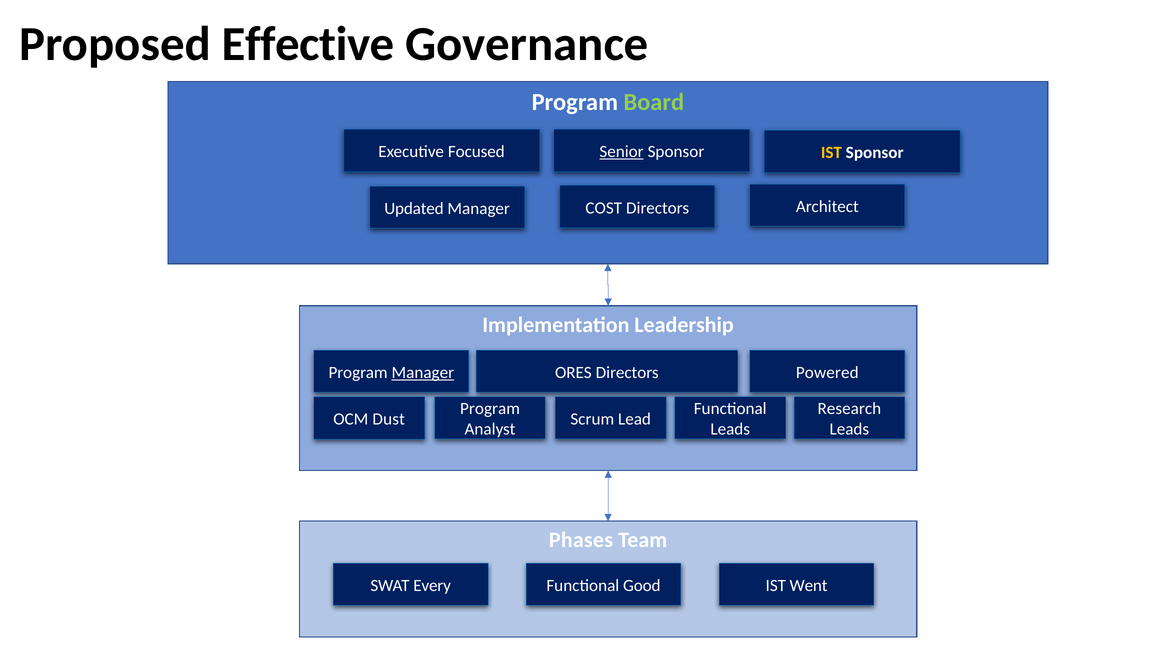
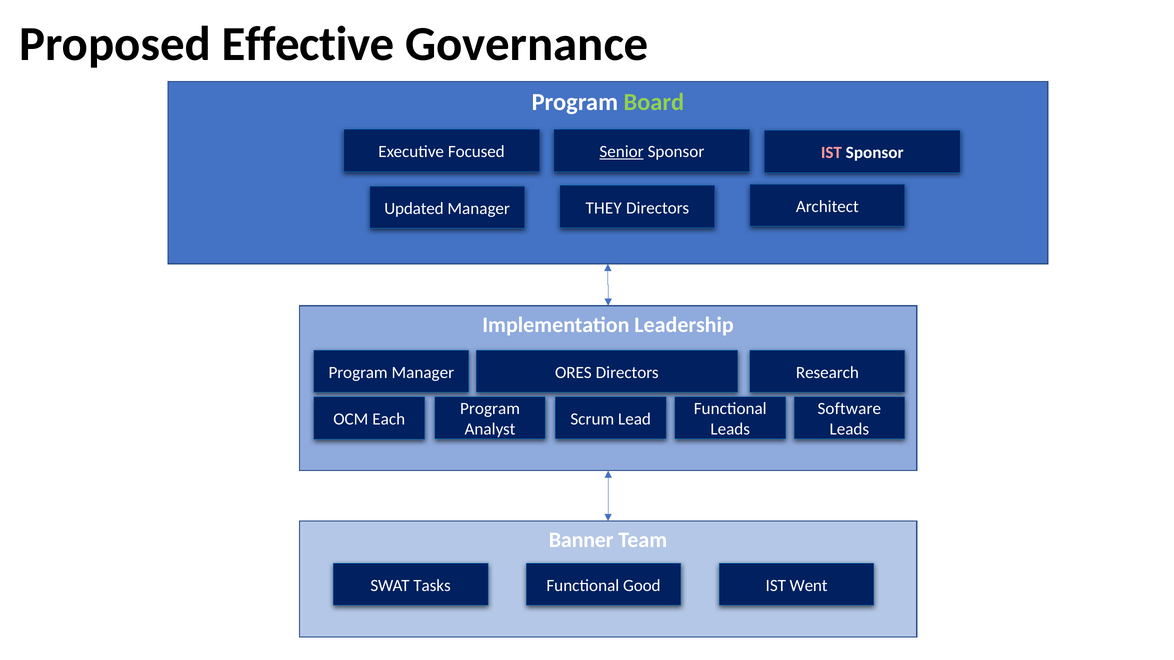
IST at (831, 153) colour: yellow -> pink
COST: COST -> THEY
Manager at (423, 373) underline: present -> none
Powered: Powered -> Research
Research: Research -> Software
Dust: Dust -> Each
Phases: Phases -> Banner
Every: Every -> Tasks
